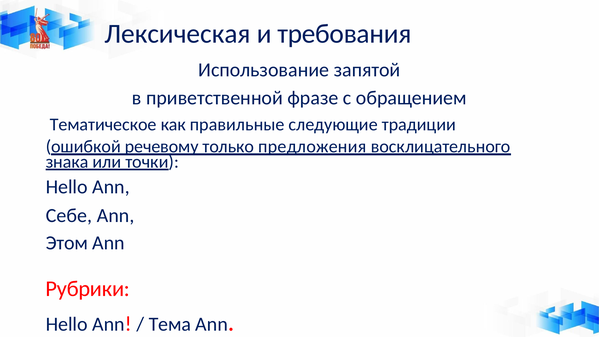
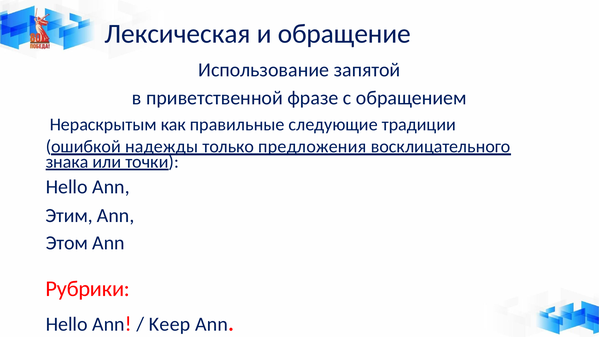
требования: требования -> обращение
Тематическое: Тематическое -> Нераскрытым
речевому: речевому -> надежды
Себе: Себе -> Этим
Тема: Тема -> Keep
